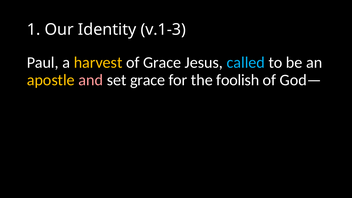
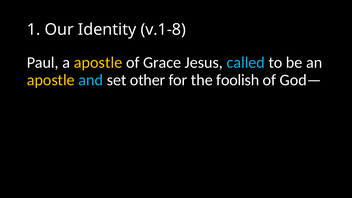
v.1-3: v.1-3 -> v.1-8
a harvest: harvest -> apostle
and colour: pink -> light blue
set grace: grace -> other
